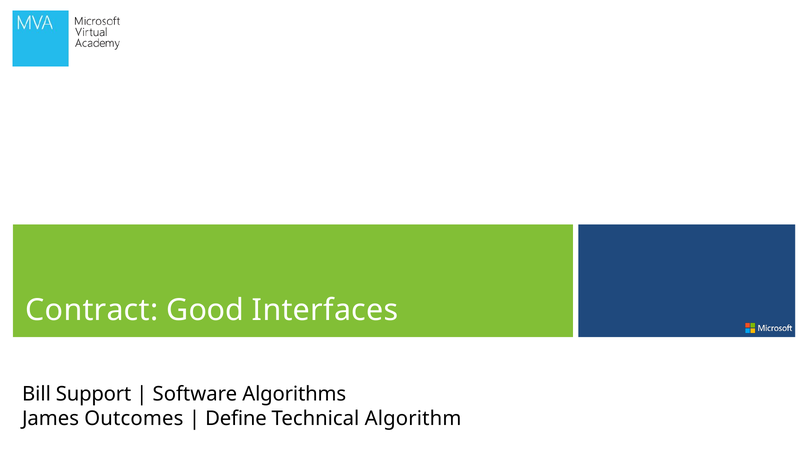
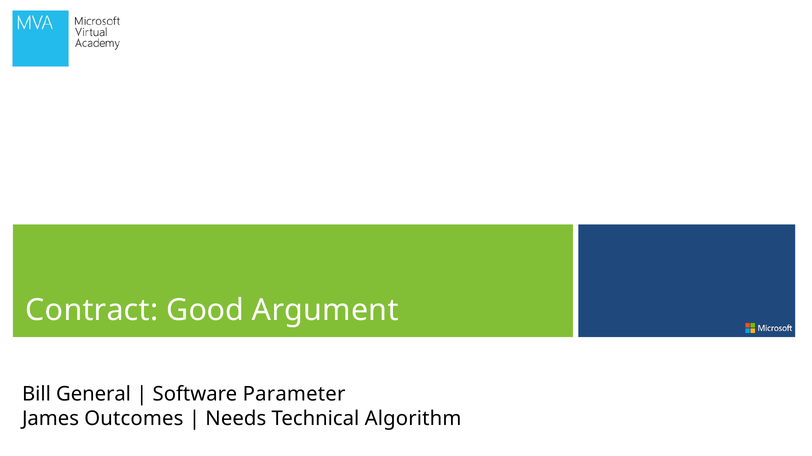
Interfaces: Interfaces -> Argument
Support: Support -> General
Algorithms: Algorithms -> Parameter
Define: Define -> Needs
